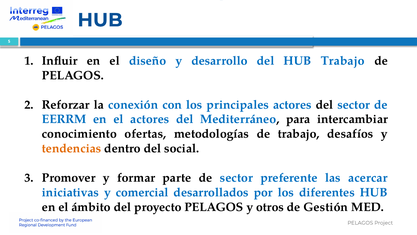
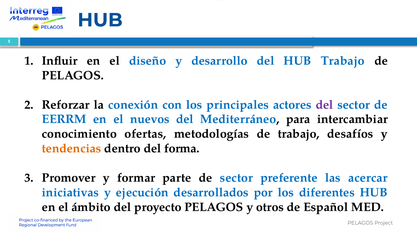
del at (324, 104) colour: black -> purple
el actores: actores -> nuevos
social: social -> forma
comercial: comercial -> ejecución
Gestión: Gestión -> Español
